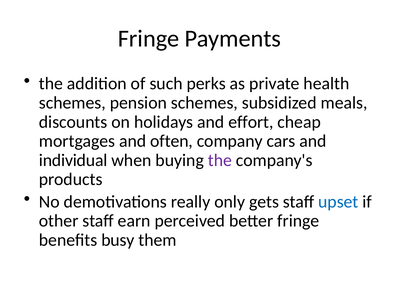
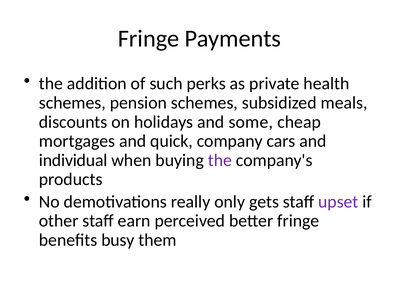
effort: effort -> some
often: often -> quick
upset colour: blue -> purple
